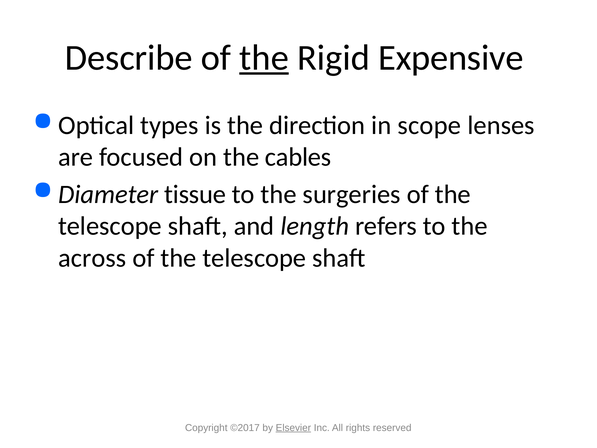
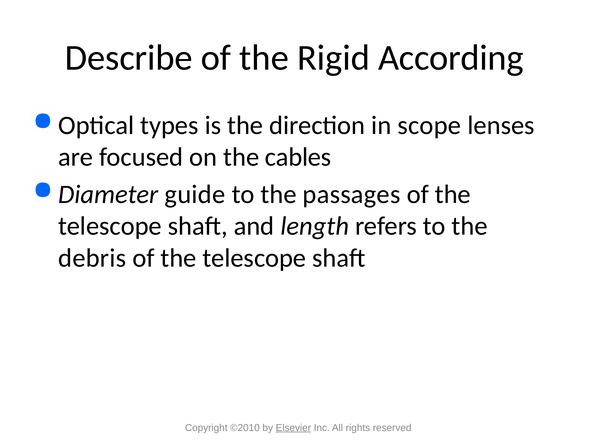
the at (264, 58) underline: present -> none
Expensive: Expensive -> According
tissue: tissue -> guide
surgeries: surgeries -> passages
across: across -> debris
©2017: ©2017 -> ©2010
